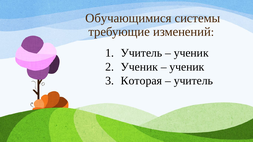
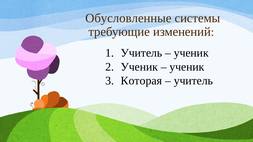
Обучающимися: Обучающимися -> Обусловленные
